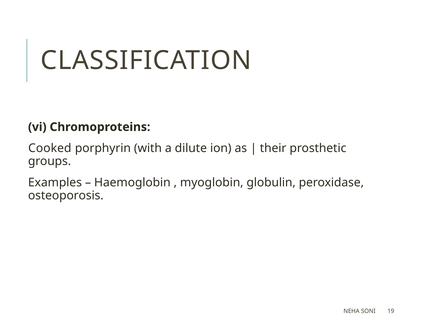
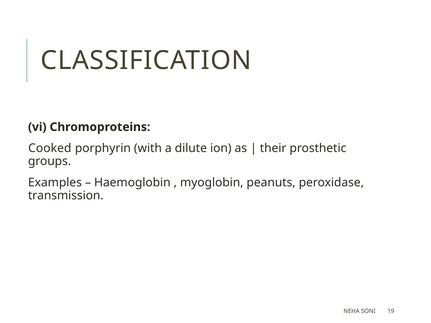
globulin: globulin -> peanuts
osteoporosis: osteoporosis -> transmission
